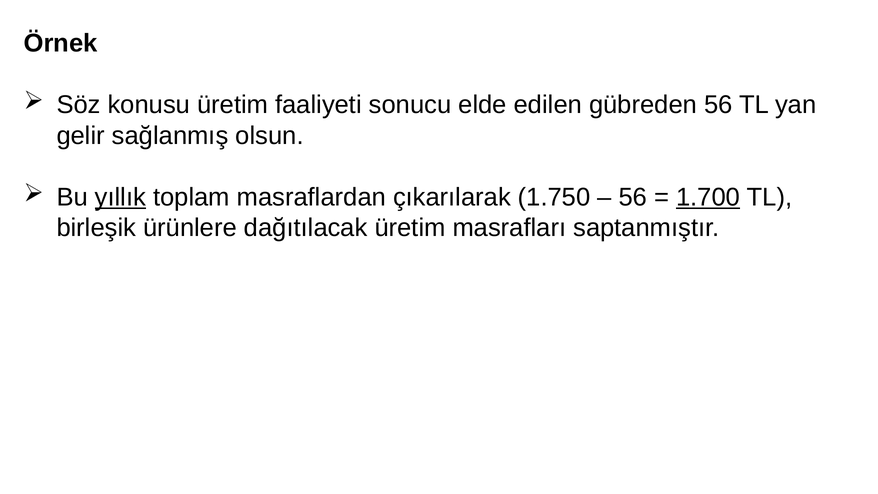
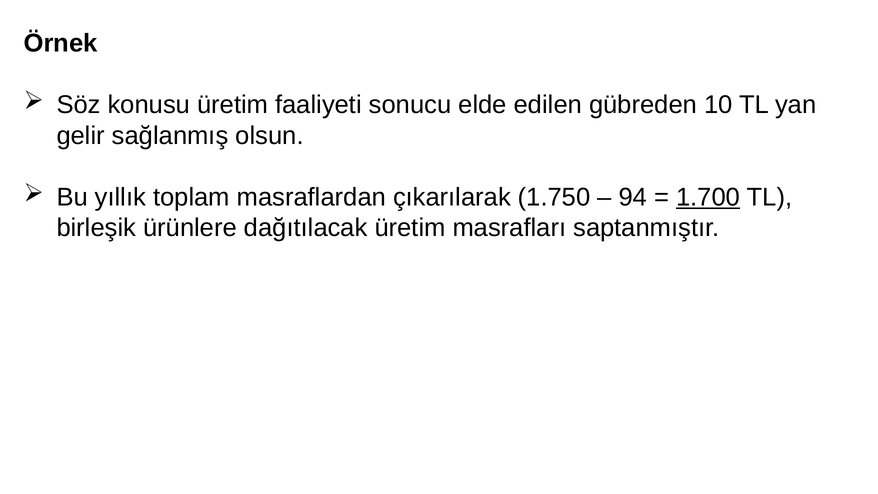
gübreden 56: 56 -> 10
yıllık underline: present -> none
56 at (633, 197): 56 -> 94
